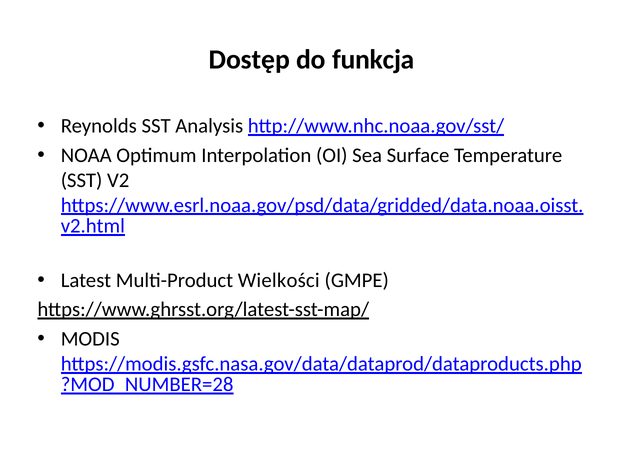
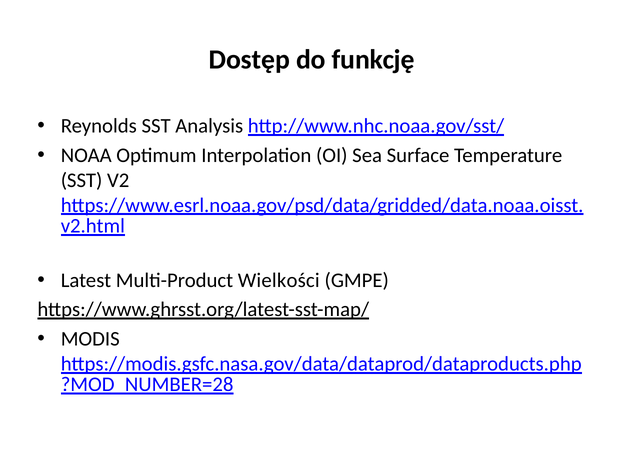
funkcja: funkcja -> funkcję
